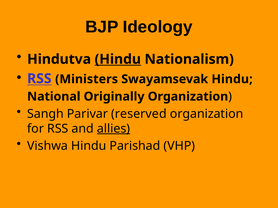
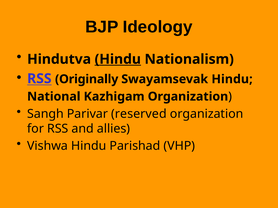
Ministers: Ministers -> Originally
Originally: Originally -> Kazhigam
allies underline: present -> none
